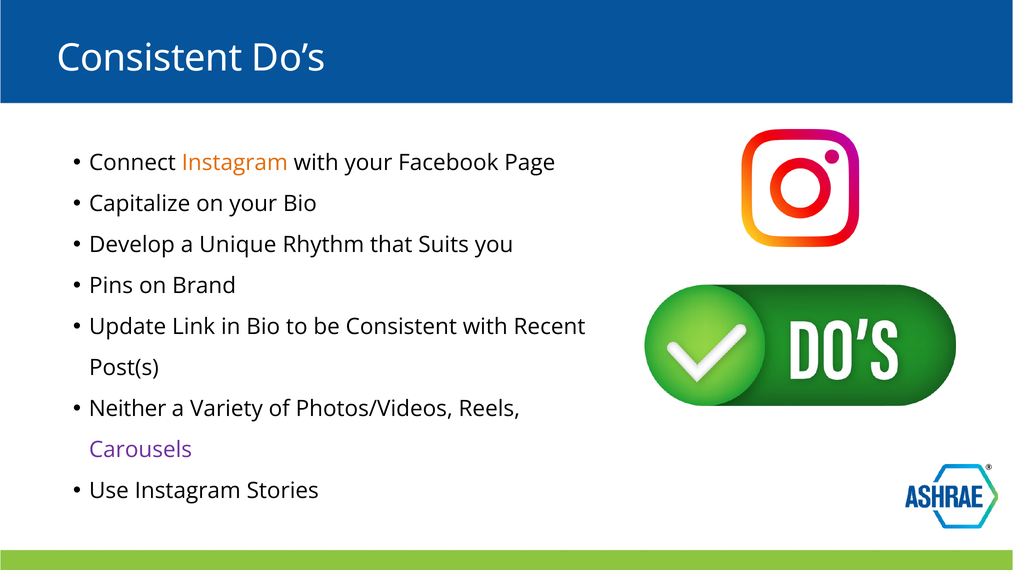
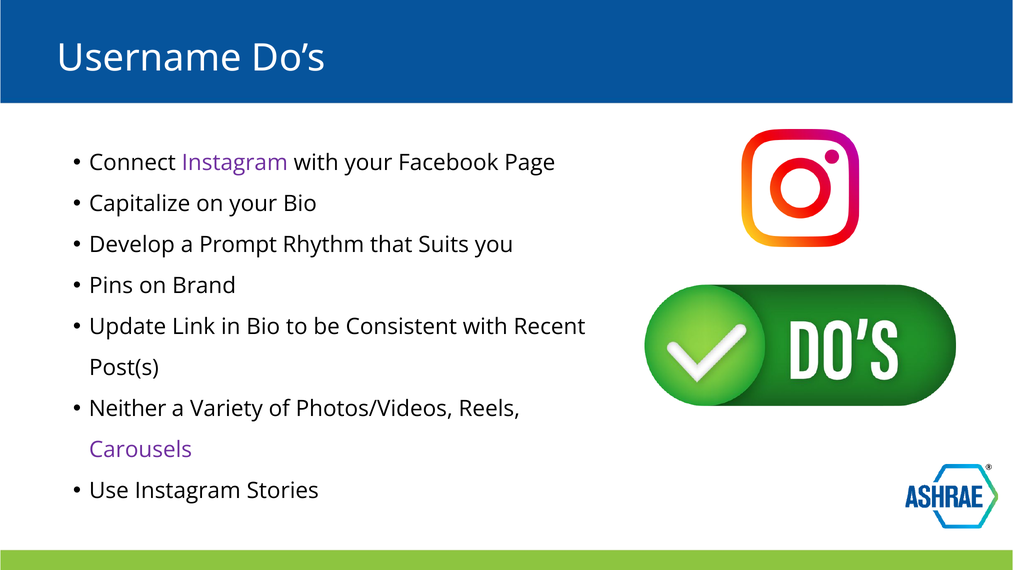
Consistent at (149, 58): Consistent -> Username
Instagram at (235, 163) colour: orange -> purple
Unique: Unique -> Prompt
